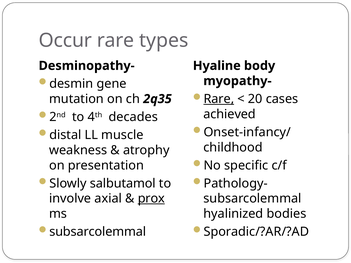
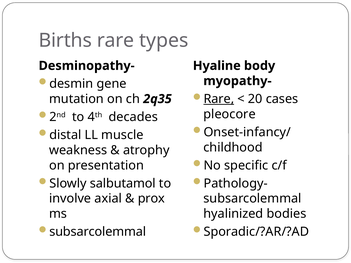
Occur: Occur -> Births
achieved: achieved -> pleocore
prox underline: present -> none
